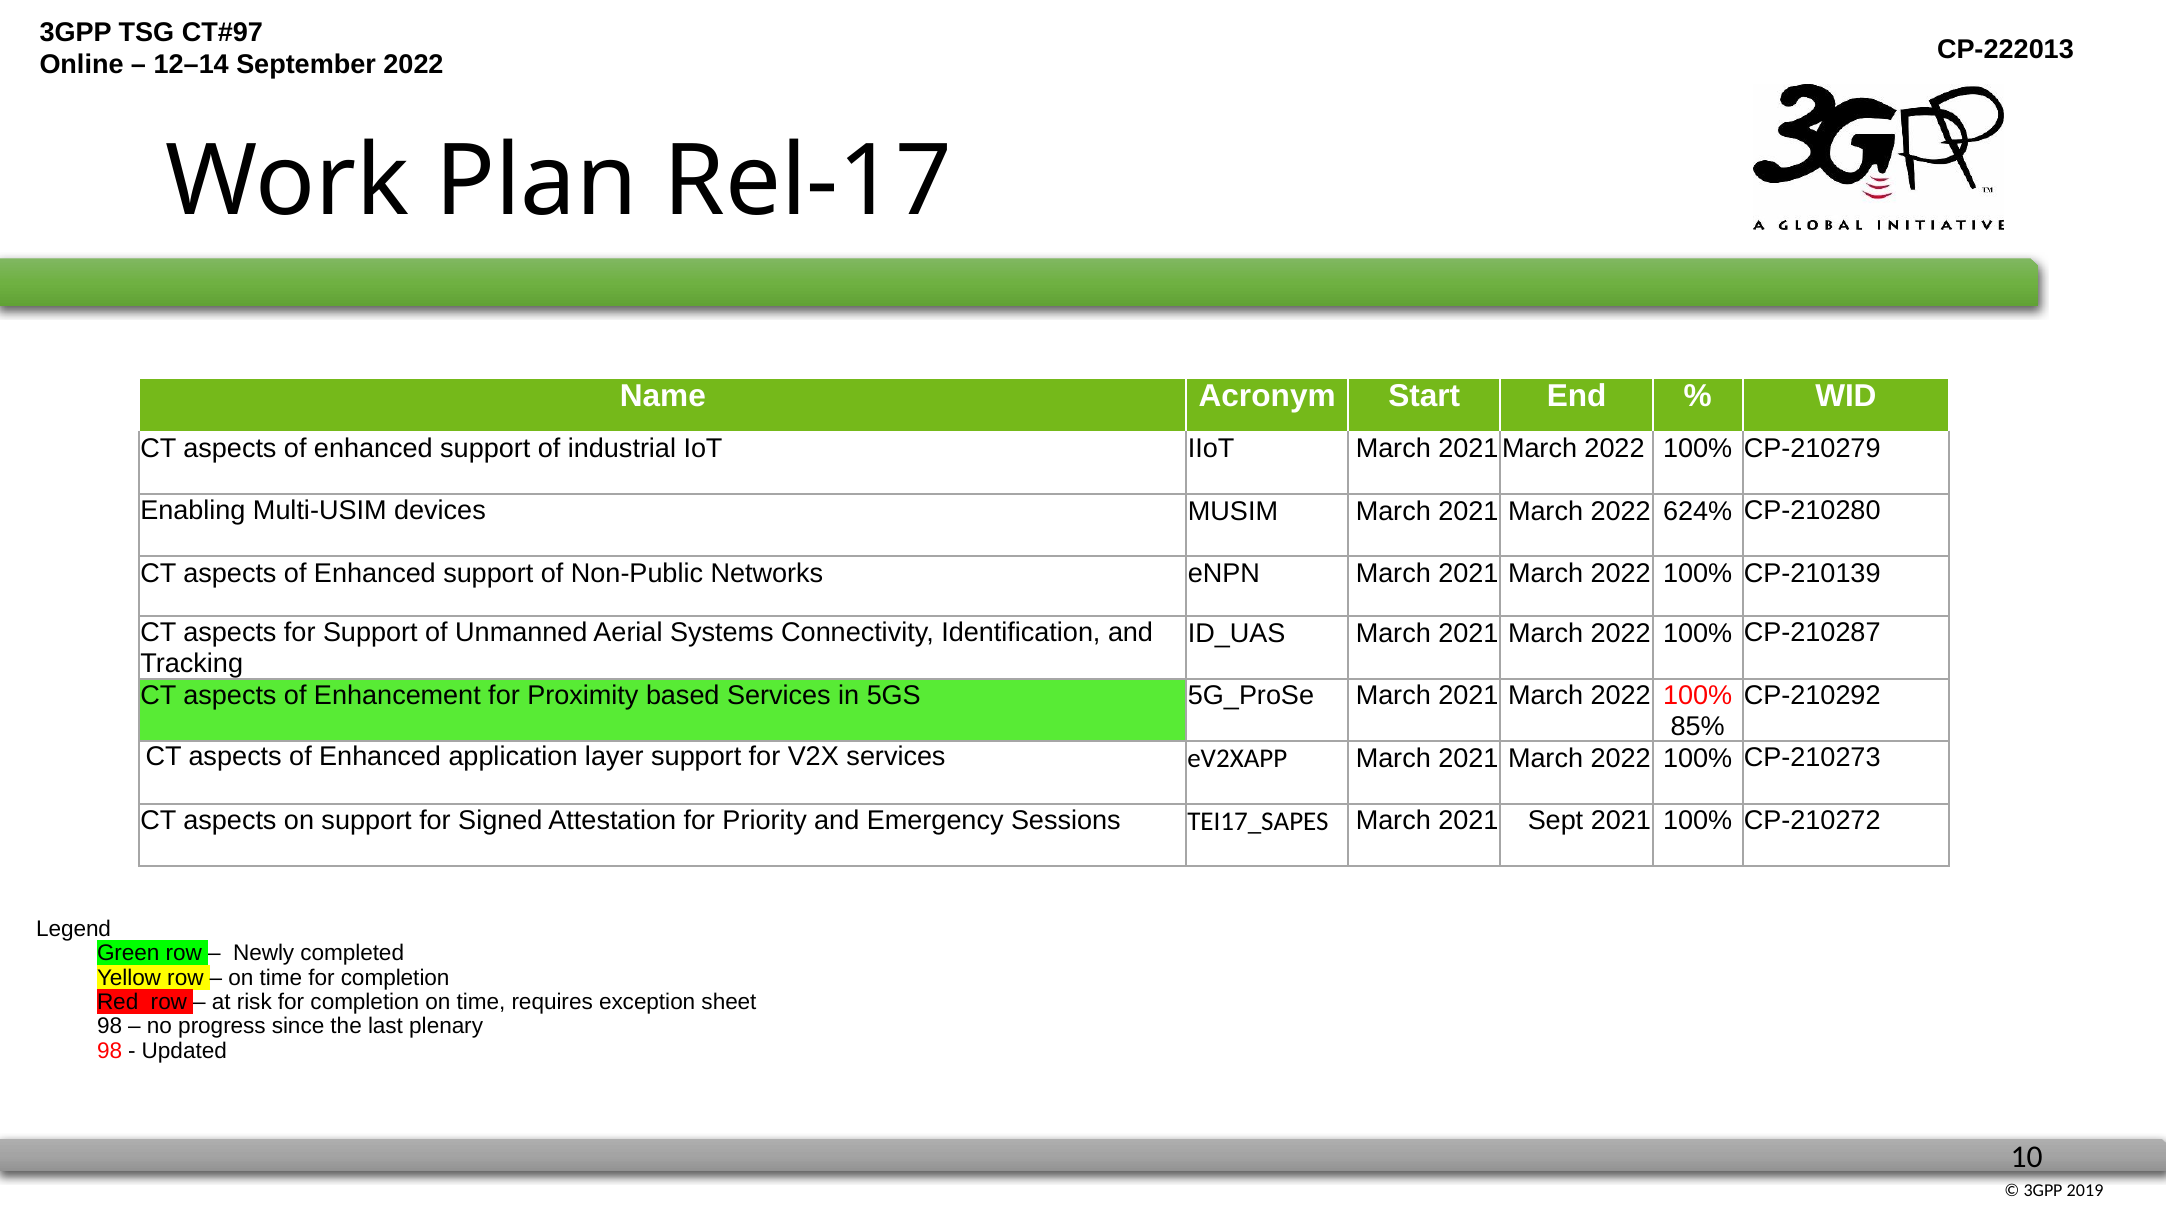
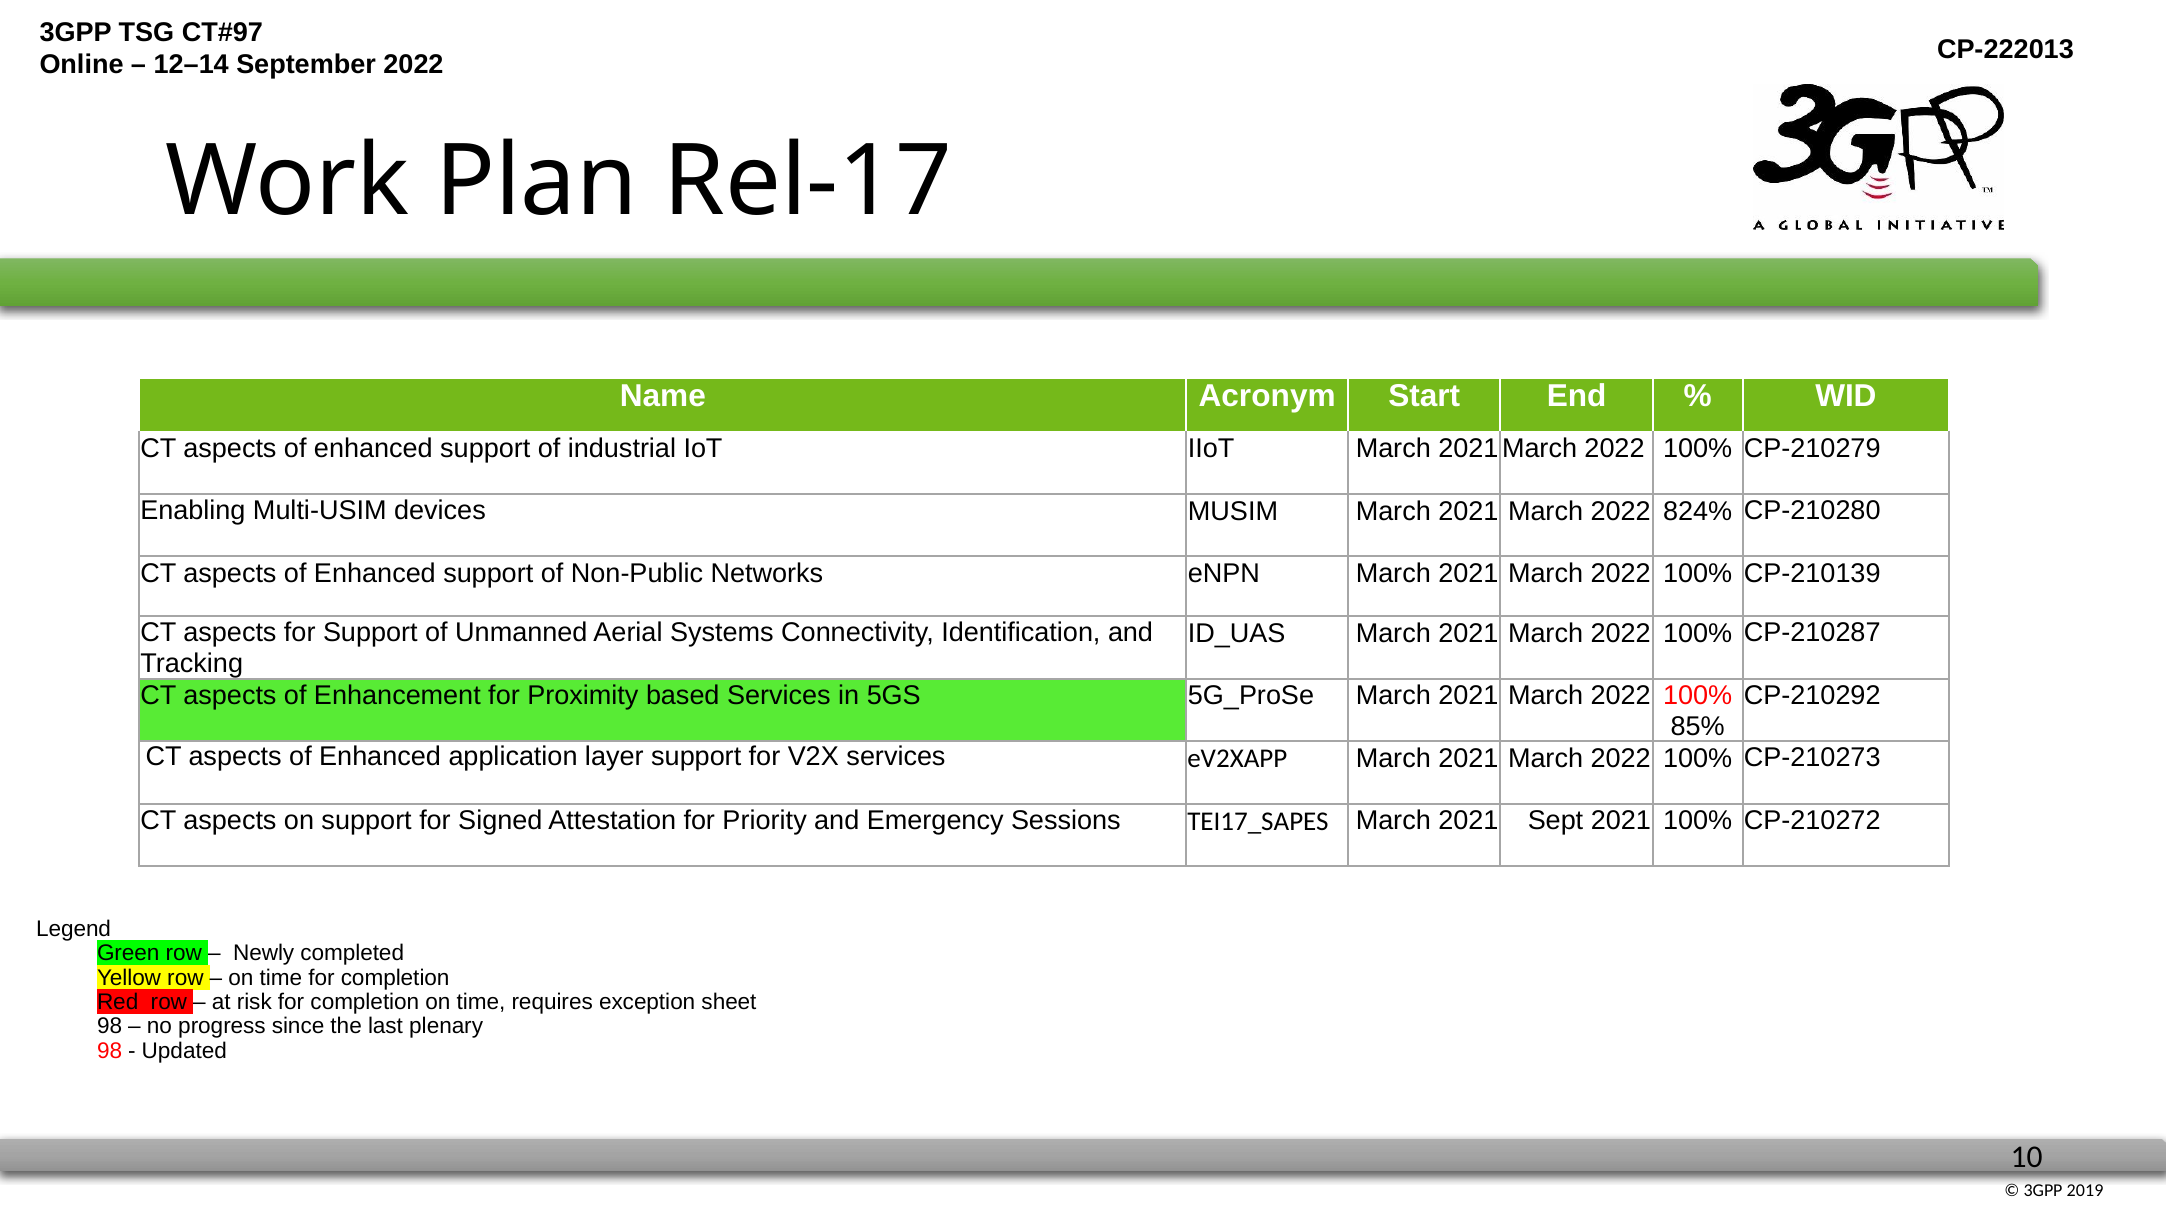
624%: 624% -> 824%
